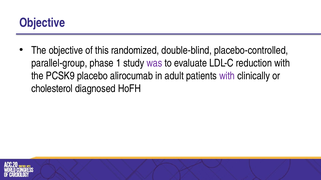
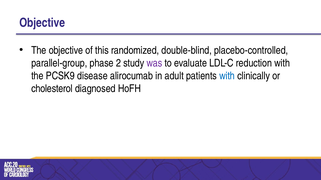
1: 1 -> 2
placebo: placebo -> disease
with at (227, 76) colour: purple -> blue
